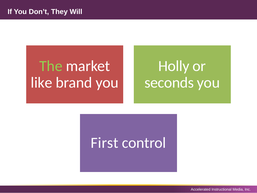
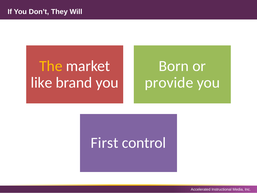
The colour: light green -> yellow
Holly: Holly -> Born
seconds: seconds -> provide
